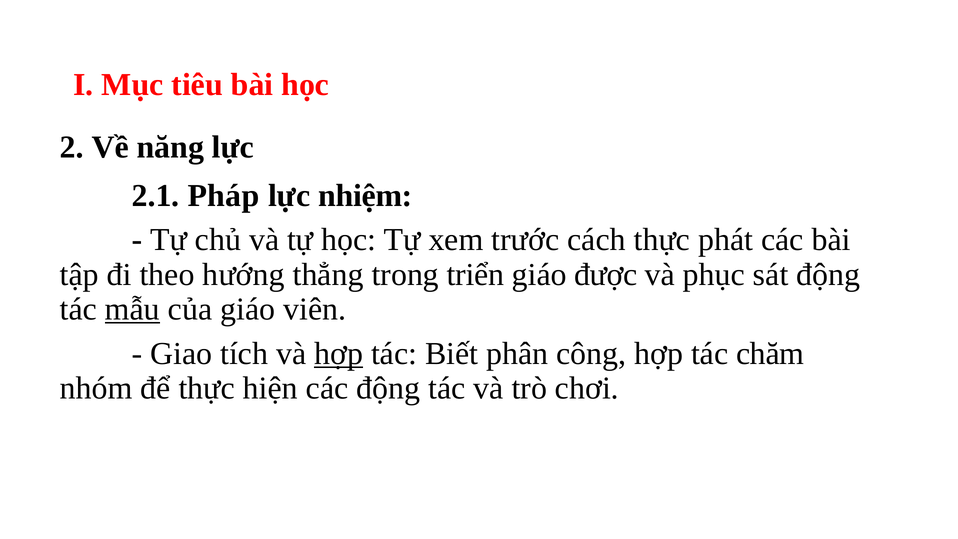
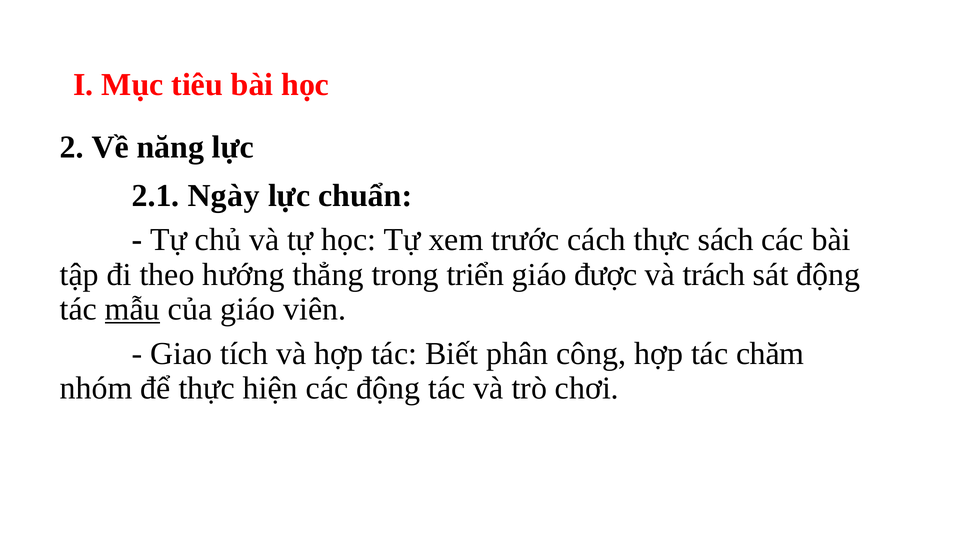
Pháp: Pháp -> Ngày
nhiệm: nhiệm -> chuẩn
phát: phát -> sách
phục: phục -> trách
hợp at (339, 353) underline: present -> none
